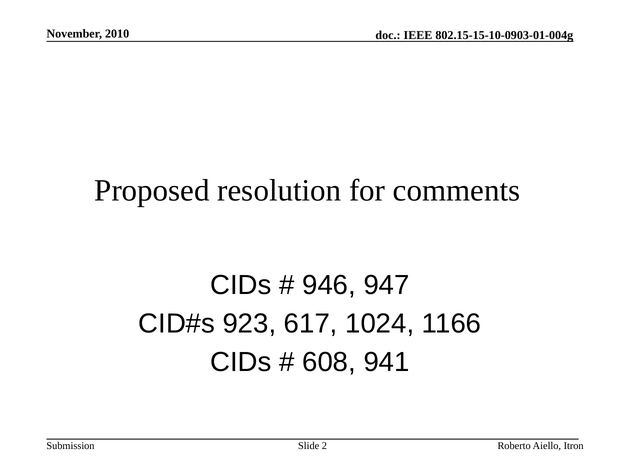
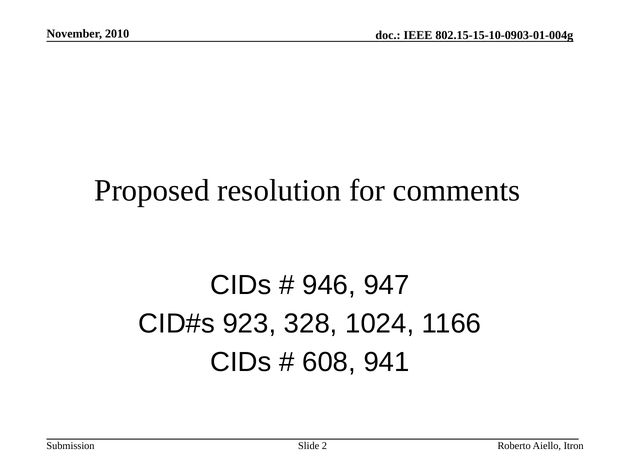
617: 617 -> 328
